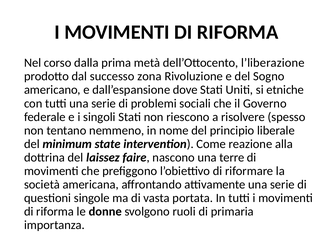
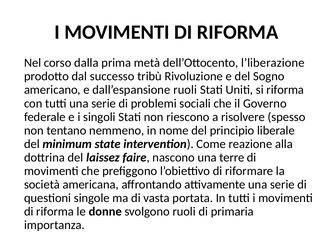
zona: zona -> tribù
dall’espansione dove: dove -> ruoli
si etniche: etniche -> riforma
